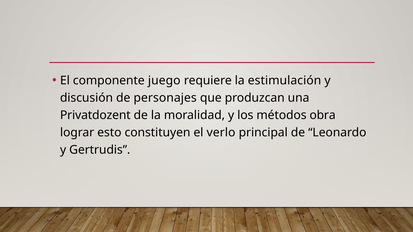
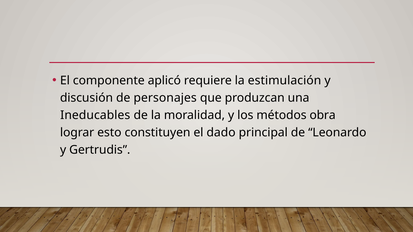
juego: juego -> aplicó
Privatdozent: Privatdozent -> Ineducables
verlo: verlo -> dado
